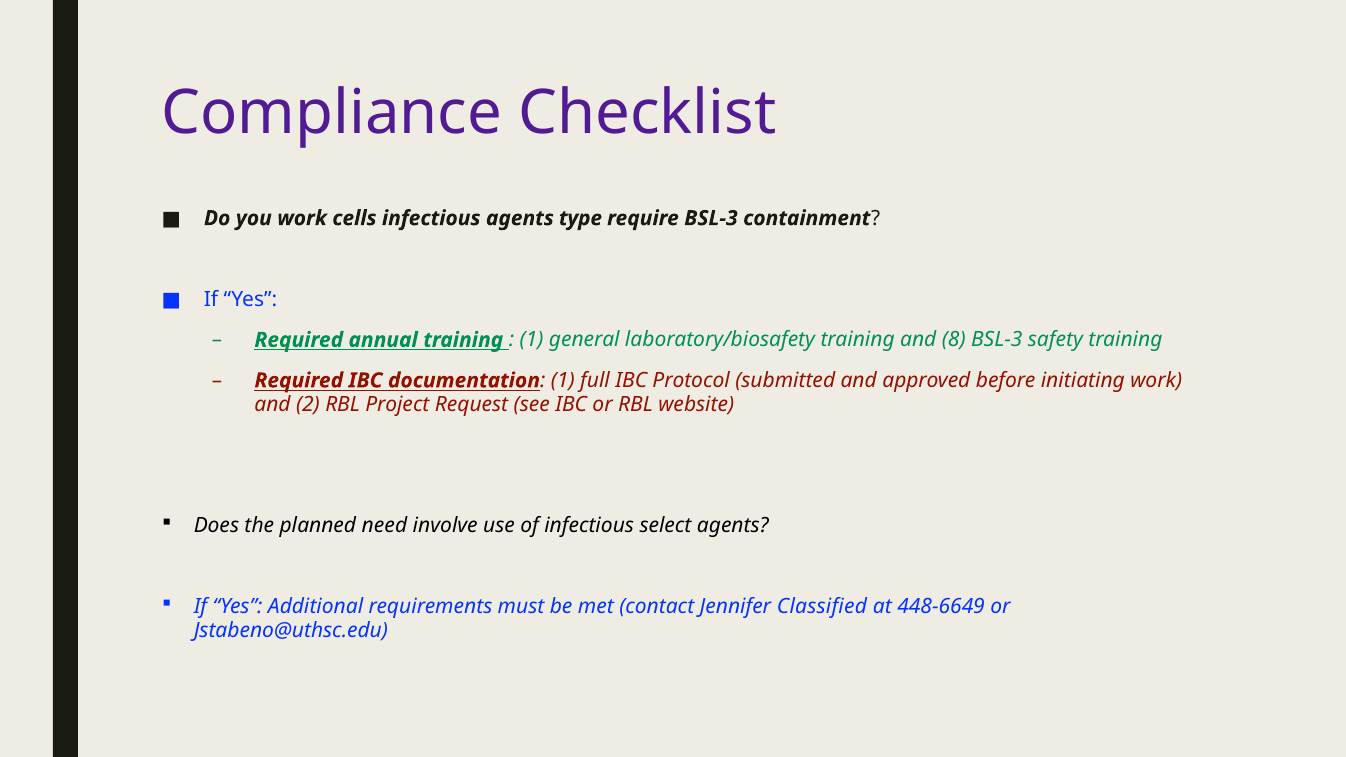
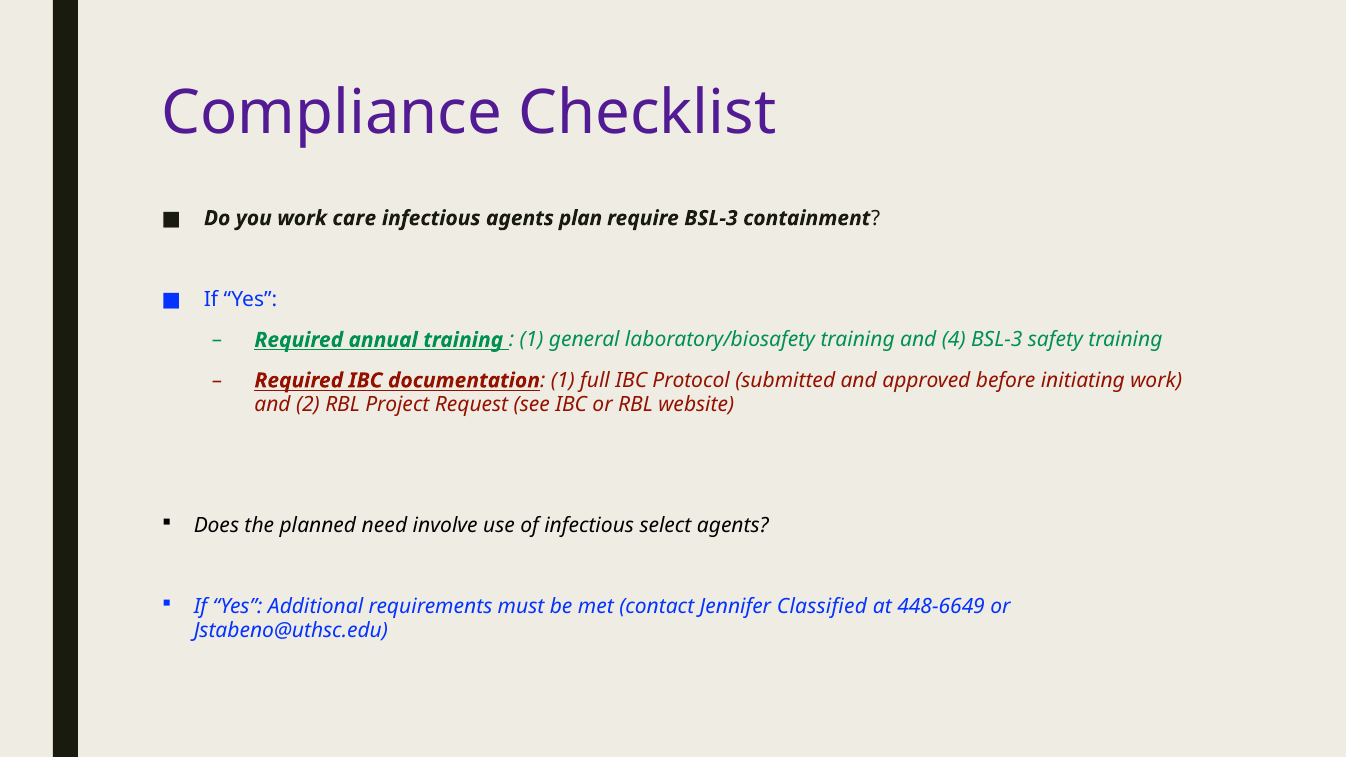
cells: cells -> care
type: type -> plan
8: 8 -> 4
